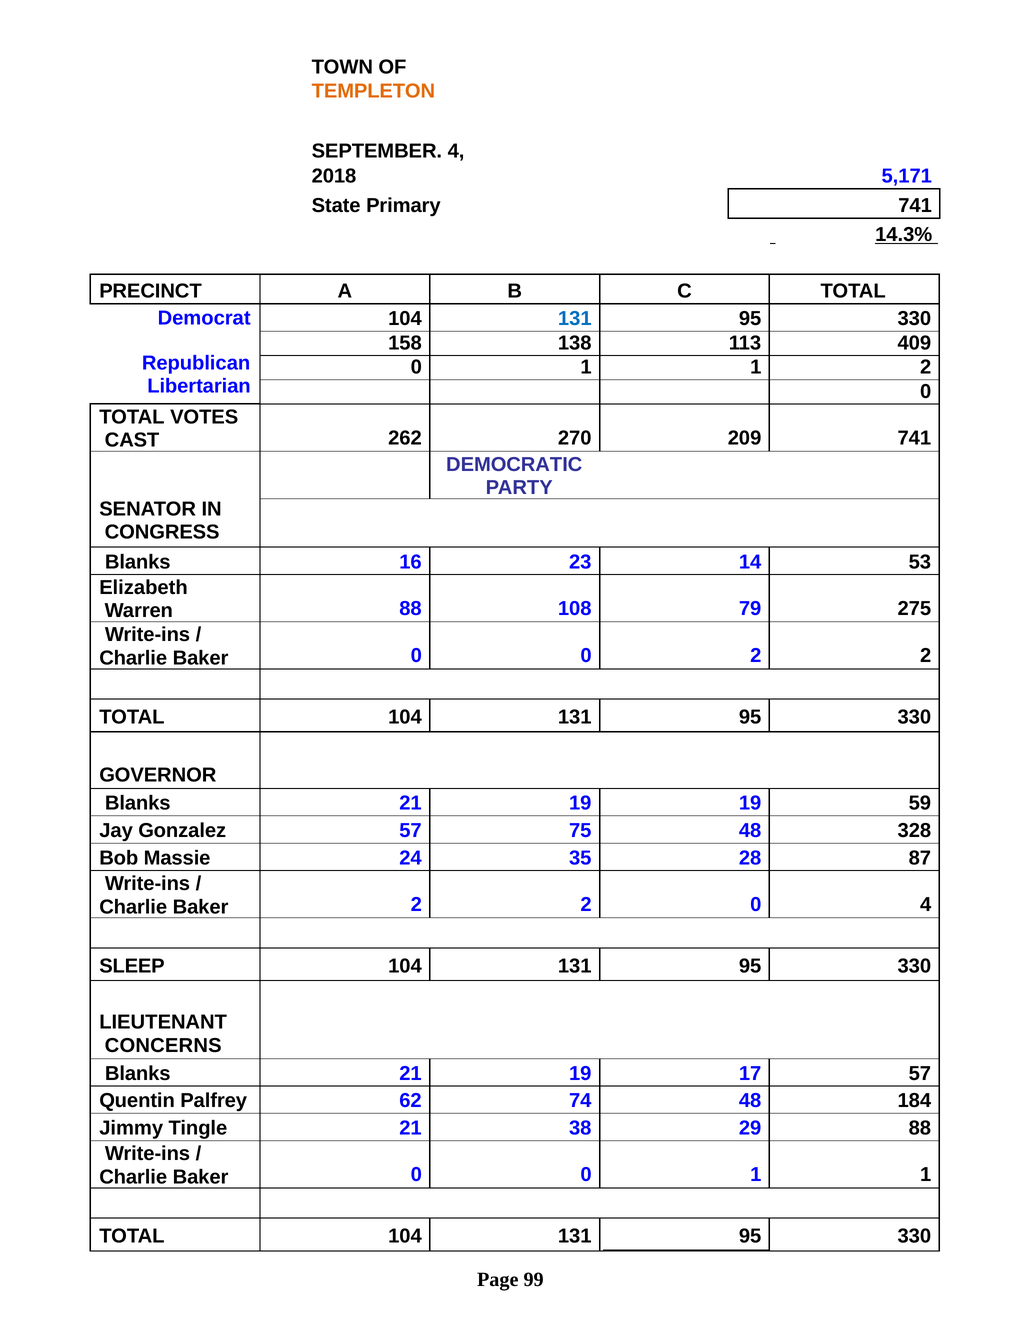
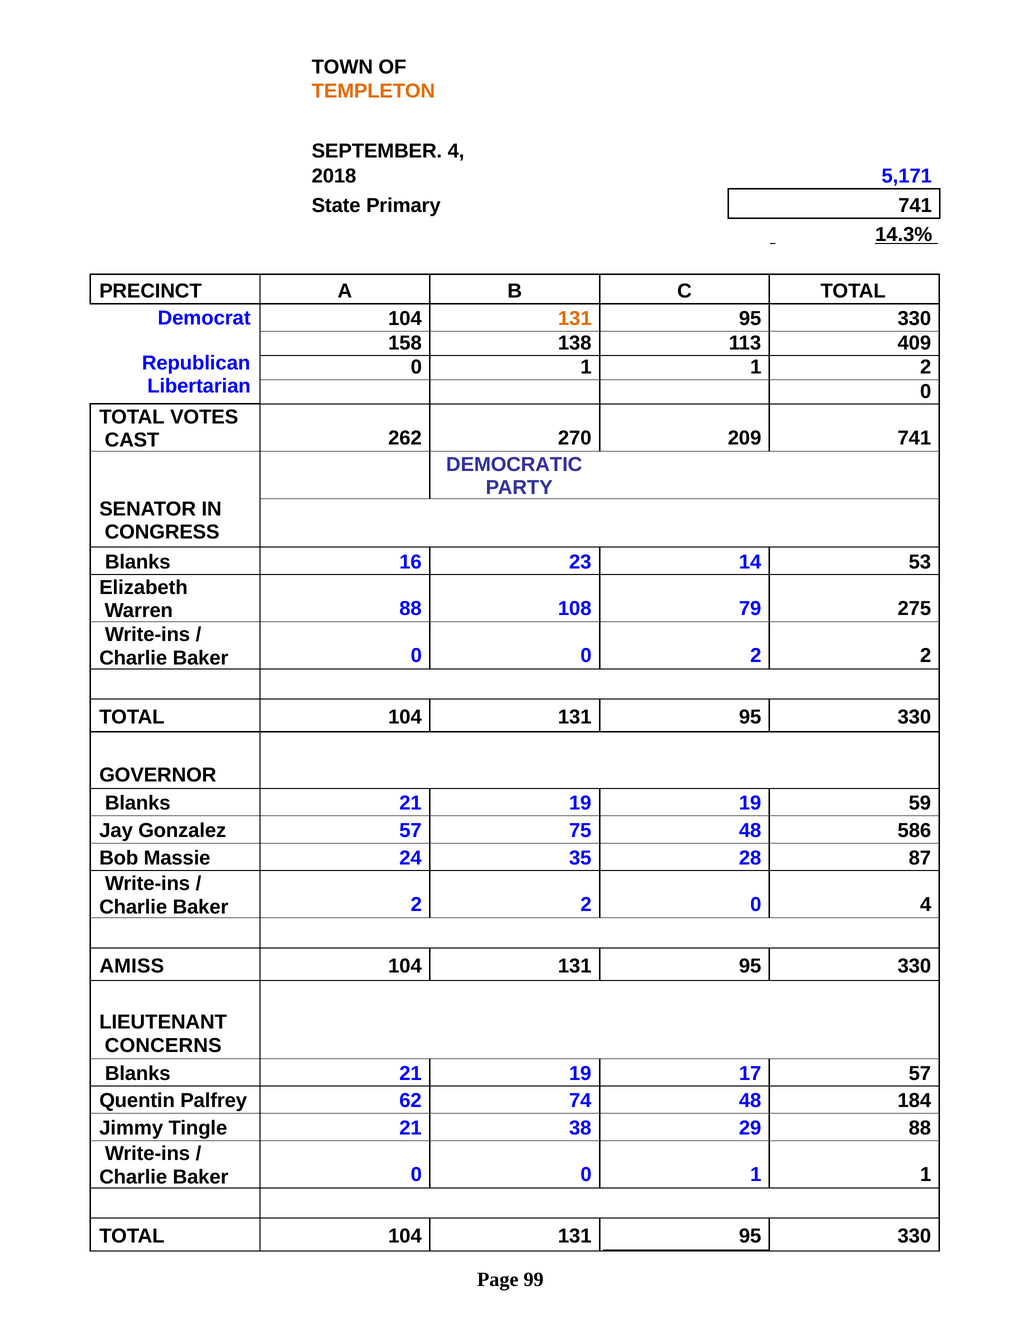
131 at (575, 319) colour: blue -> orange
328: 328 -> 586
SLEEP: SLEEP -> AMISS
